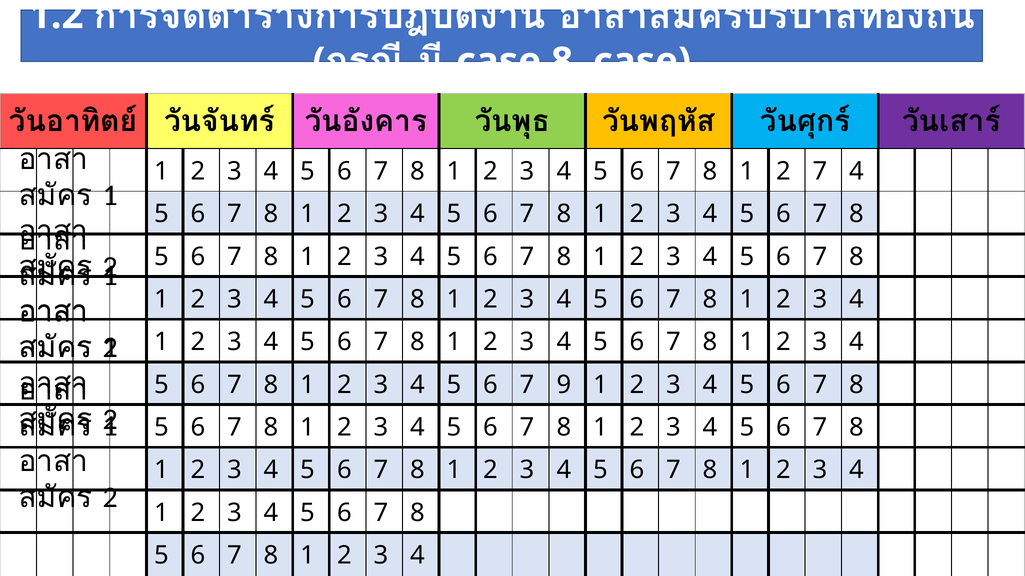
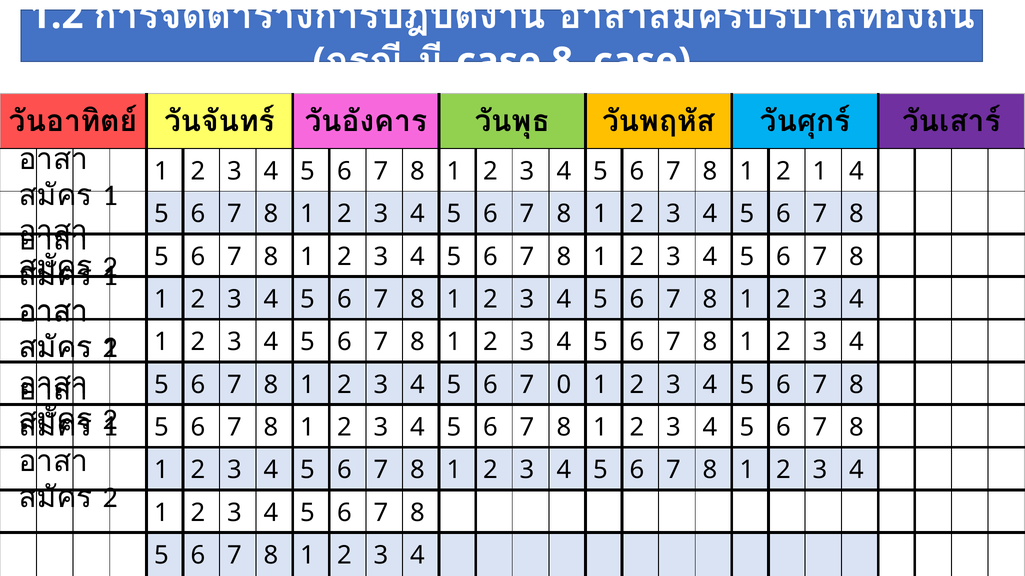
2 7: 7 -> 1
9: 9 -> 0
